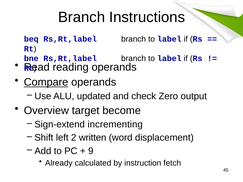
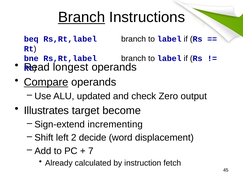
Branch at (82, 17) underline: none -> present
reading: reading -> longest
Overview: Overview -> Illustrates
written: written -> decide
9: 9 -> 7
